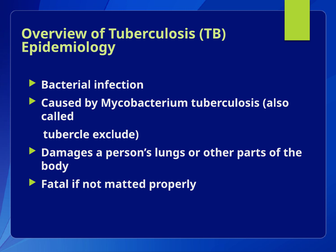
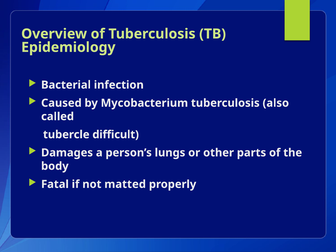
exclude: exclude -> difficult
